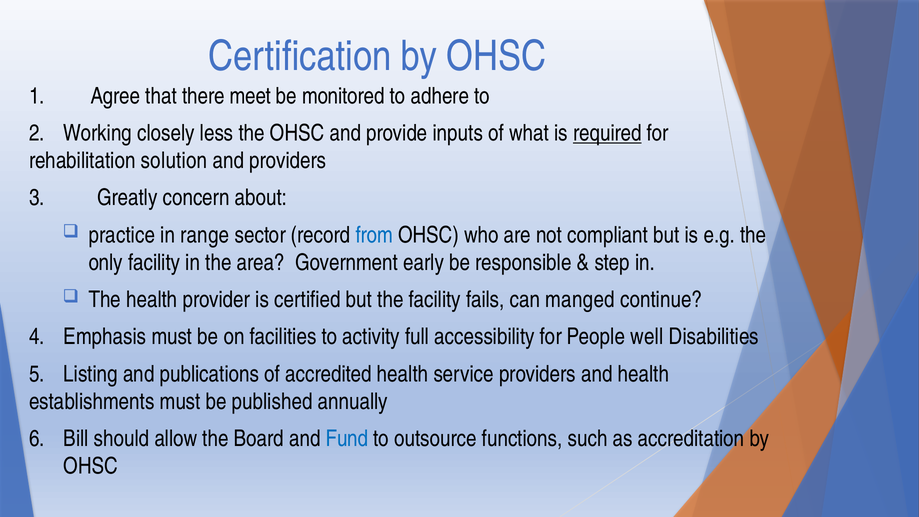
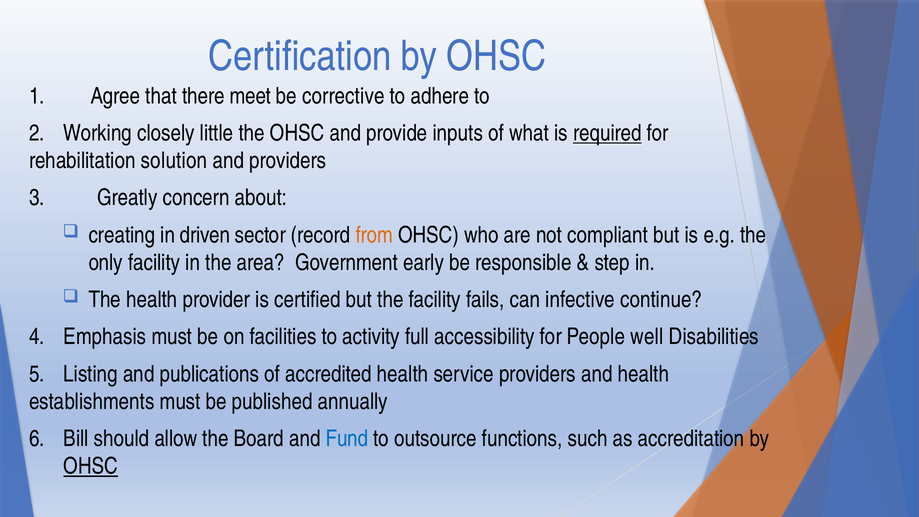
monitored: monitored -> corrective
less: less -> little
practice: practice -> creating
range: range -> driven
from colour: blue -> orange
manged: manged -> infective
OHSC at (91, 466) underline: none -> present
